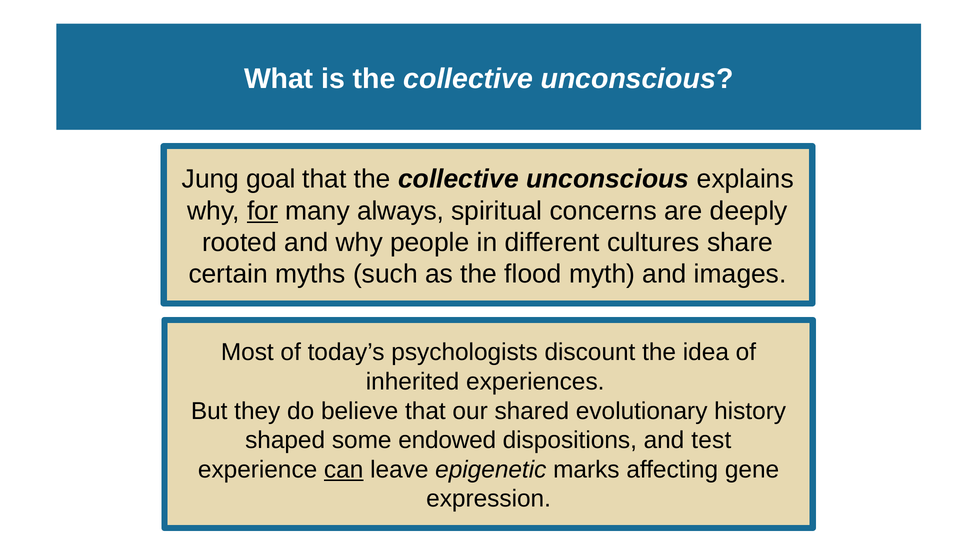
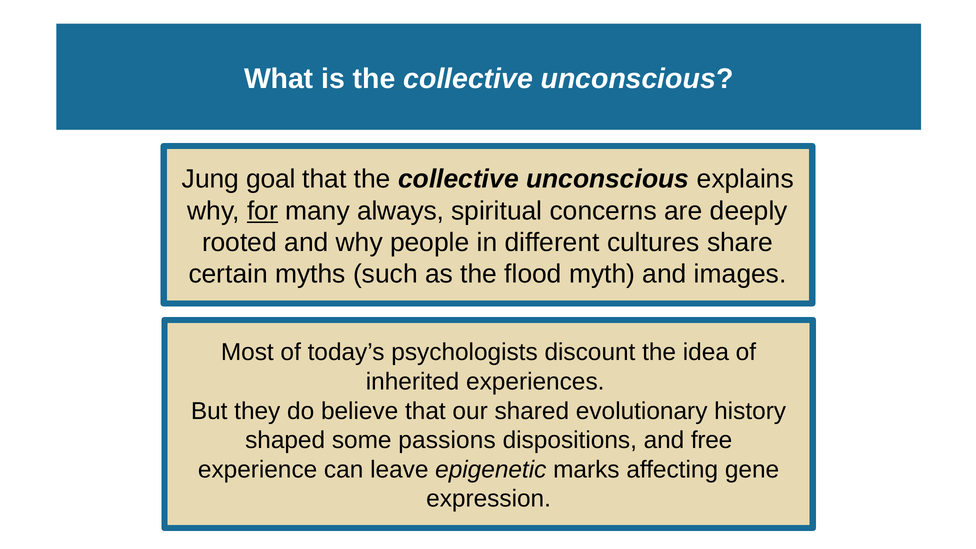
endowed: endowed -> passions
test: test -> free
can underline: present -> none
